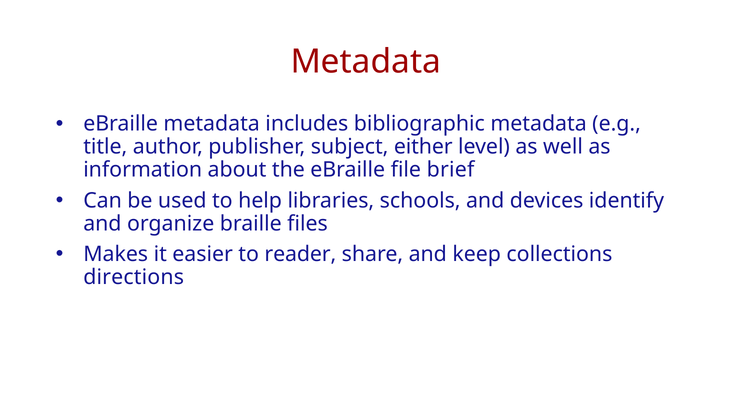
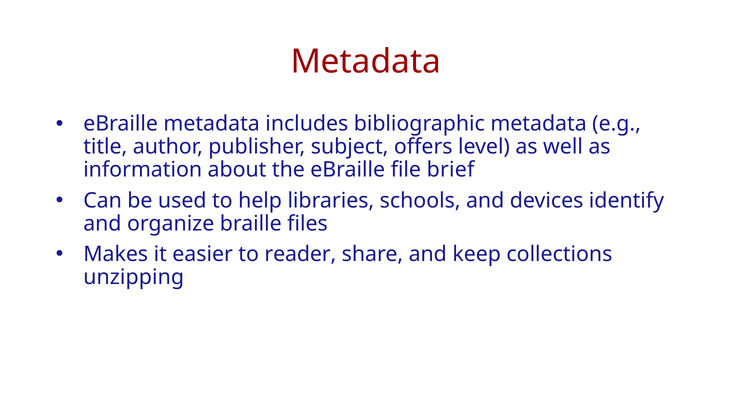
either: either -> offers
directions: directions -> unzipping
